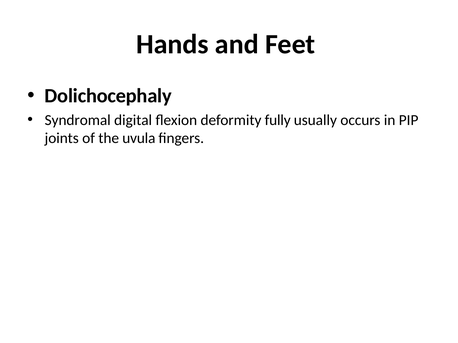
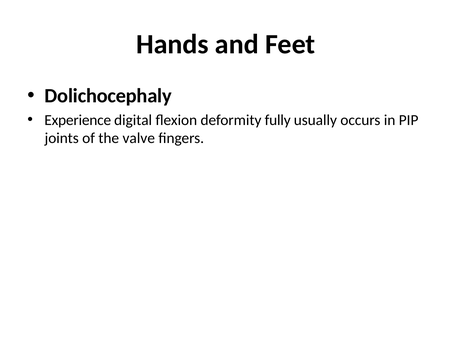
Syndromal: Syndromal -> Experience
uvula: uvula -> valve
